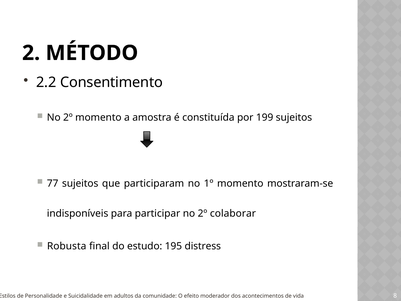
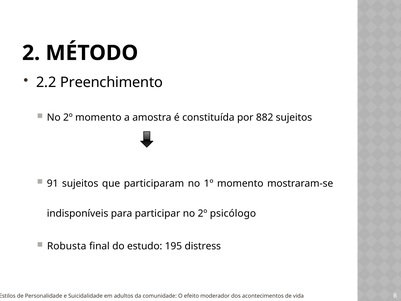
Consentimento: Consentimento -> Preenchimento
199: 199 -> 882
77: 77 -> 91
colaborar: colaborar -> psicólogo
